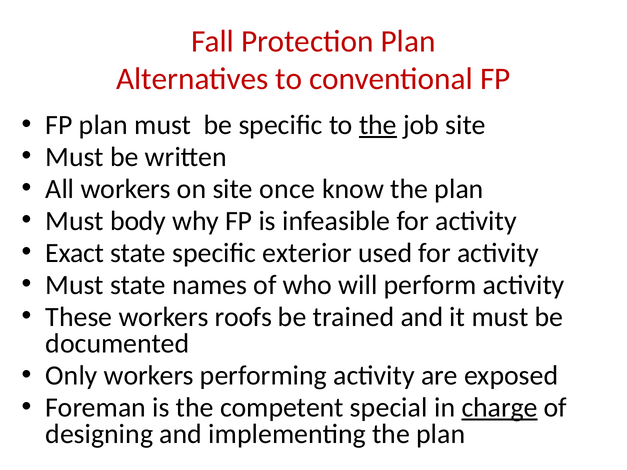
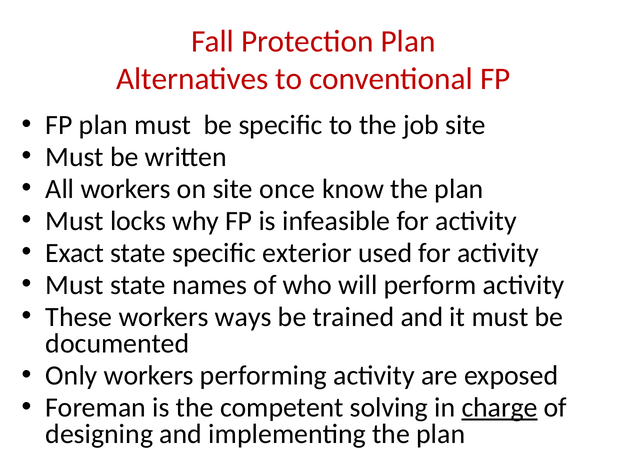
the at (378, 125) underline: present -> none
body: body -> locks
roofs: roofs -> ways
special: special -> solving
